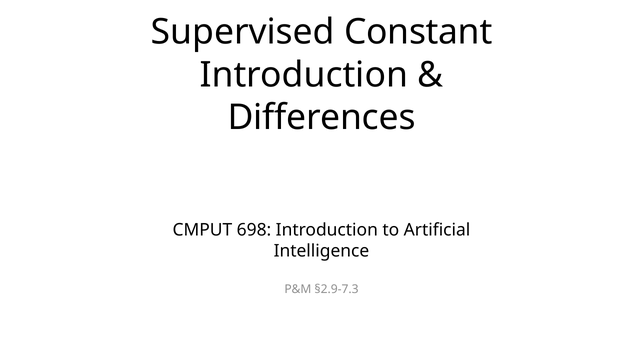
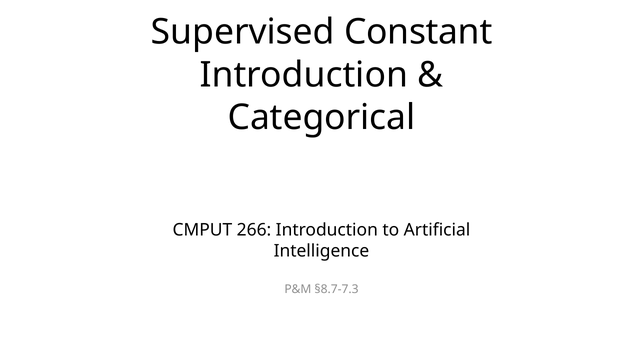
Differences: Differences -> Categorical
698: 698 -> 266
§2.9-7.3: §2.9-7.3 -> §8.7-7.3
